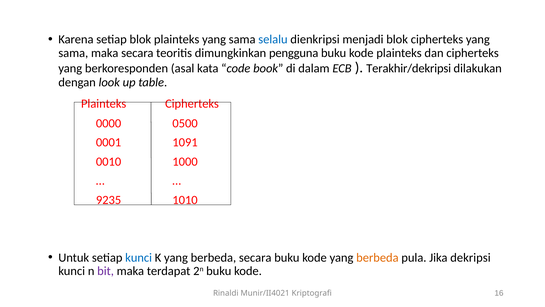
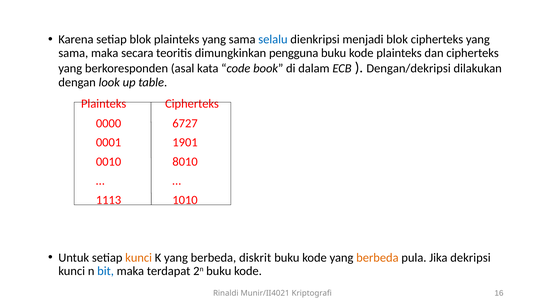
Terakhir/dekripsi: Terakhir/dekripsi -> Dengan/dekripsi
0500: 0500 -> 6727
1091: 1091 -> 1901
1000: 1000 -> 8010
9235: 9235 -> 1113
kunci at (139, 257) colour: blue -> orange
berbeda secara: secara -> diskrit
bit colour: purple -> blue
